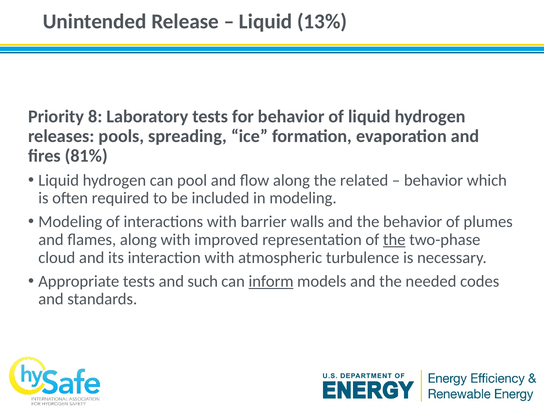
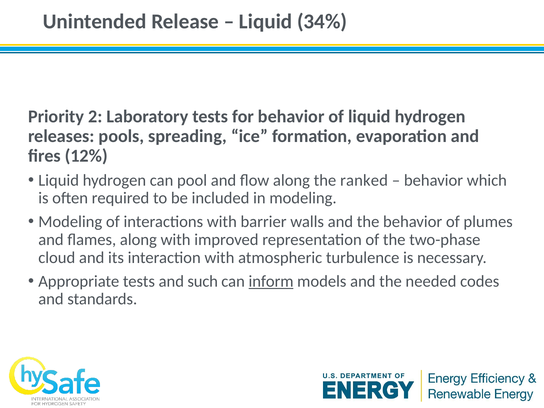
13%: 13% -> 34%
8: 8 -> 2
81%: 81% -> 12%
related: related -> ranked
the at (394, 240) underline: present -> none
